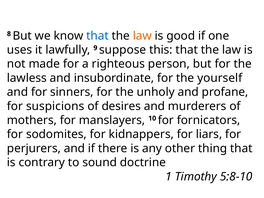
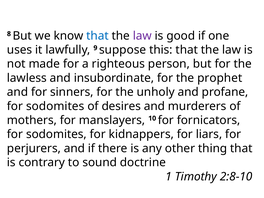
law at (142, 36) colour: orange -> purple
yourself: yourself -> prophet
suspicions at (55, 106): suspicions -> sodomites
5:8-10: 5:8-10 -> 2:8-10
